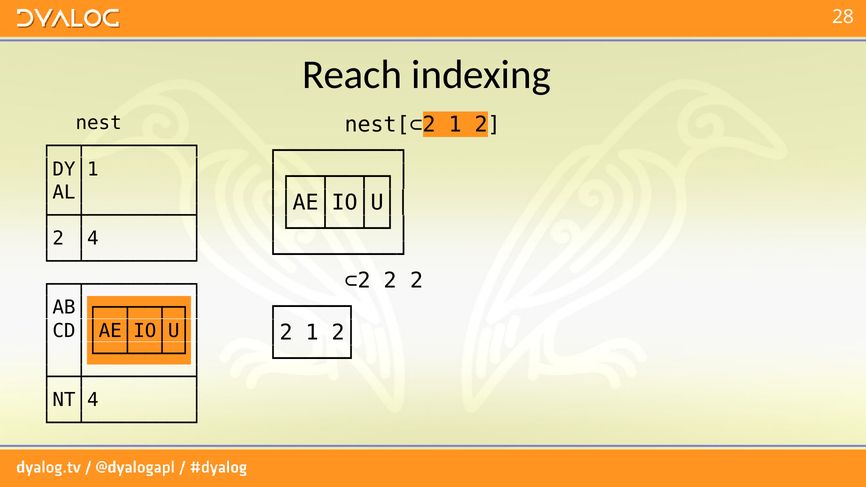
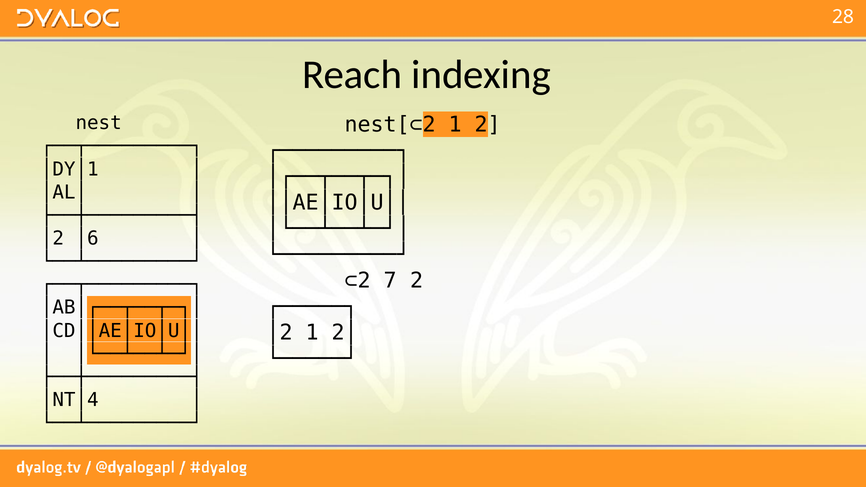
│4: │4 -> │6
⊂2 2: 2 -> 7
